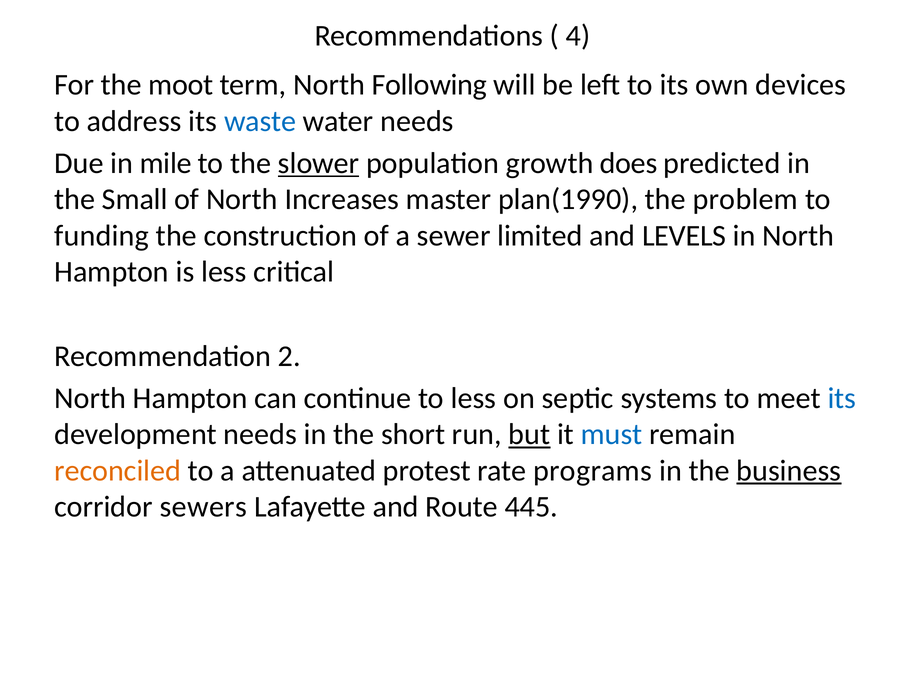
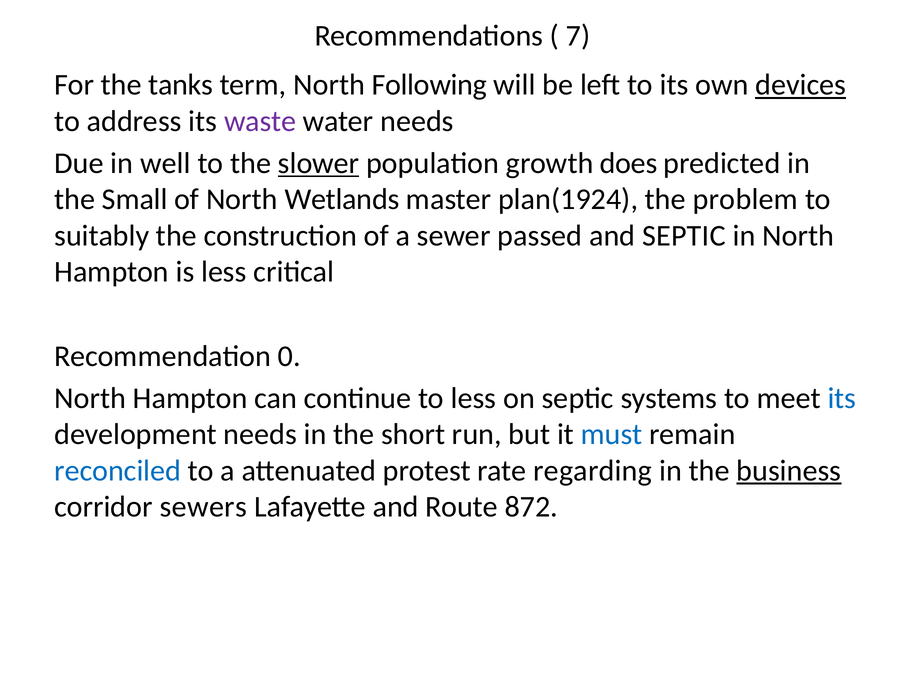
4: 4 -> 7
moot: moot -> tanks
devices underline: none -> present
waste colour: blue -> purple
mile: mile -> well
Increases: Increases -> Wetlands
plan(1990: plan(1990 -> plan(1924
funding: funding -> suitably
limited: limited -> passed
and LEVELS: LEVELS -> SEPTIC
2: 2 -> 0
but underline: present -> none
reconciled colour: orange -> blue
programs: programs -> regarding
445: 445 -> 872
